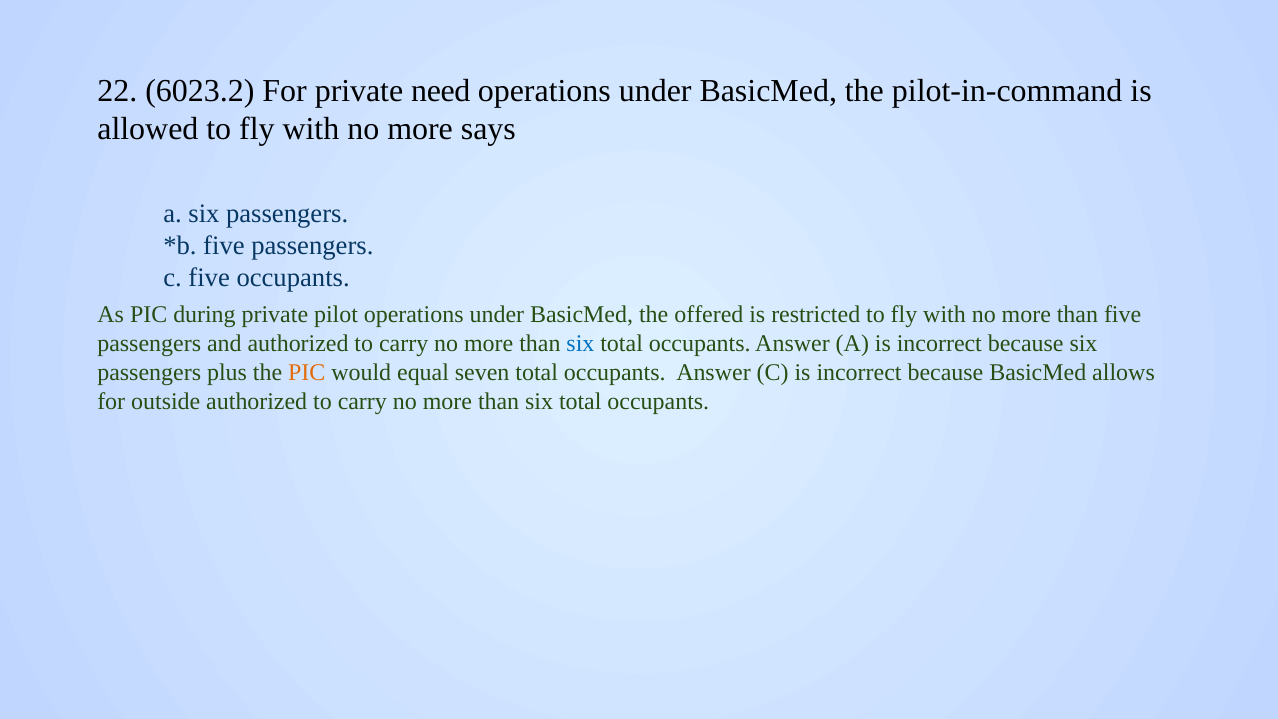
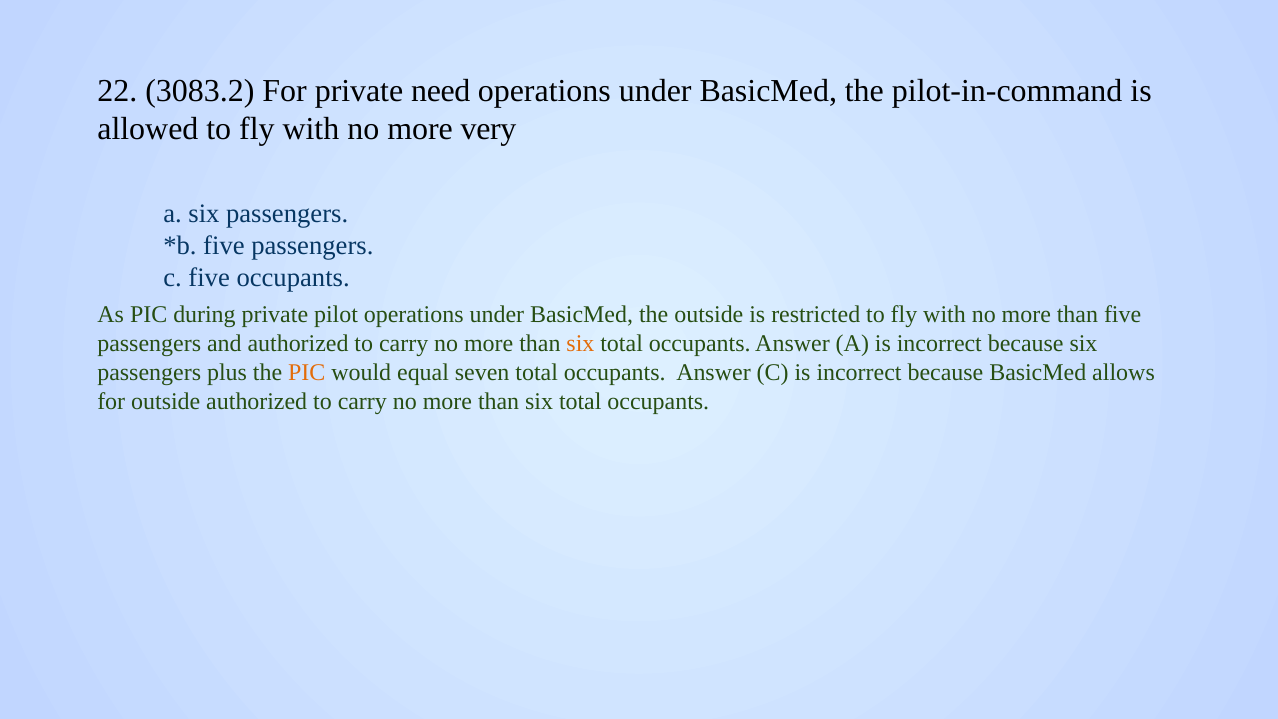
6023.2: 6023.2 -> 3083.2
says: says -> very
the offered: offered -> outside
six at (580, 344) colour: blue -> orange
